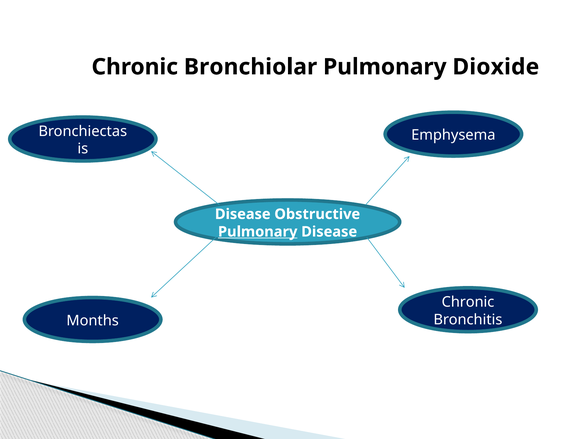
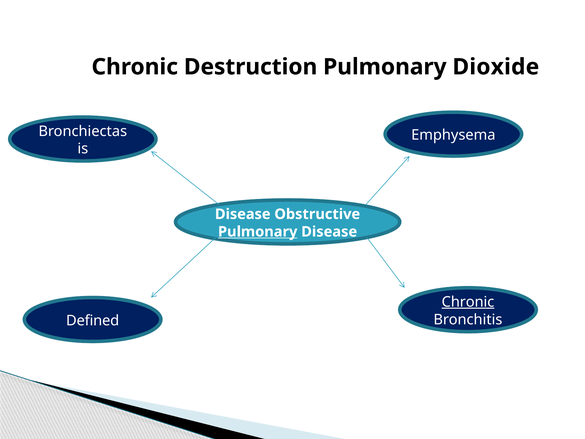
Bronchiolar: Bronchiolar -> Destruction
Chronic at (468, 302) underline: none -> present
Months: Months -> Defined
